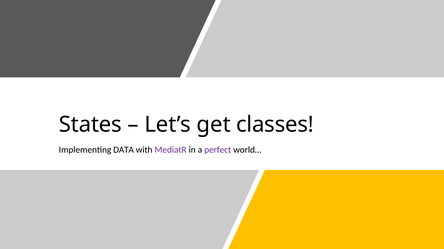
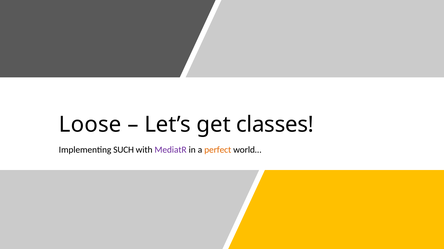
States: States -> Loose
DATA: DATA -> SUCH
perfect colour: purple -> orange
